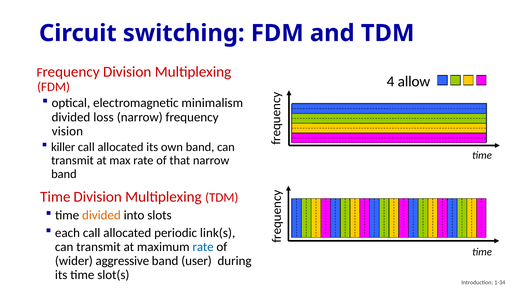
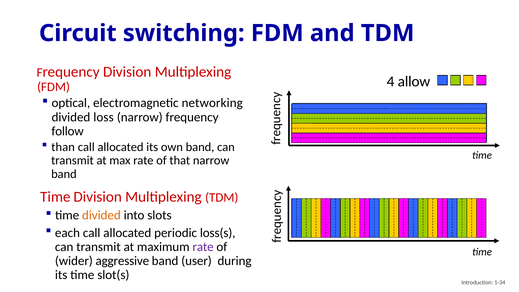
minimalism: minimalism -> networking
vision: vision -> follow
killer: killer -> than
link(s: link(s -> loss(s
rate at (203, 247) colour: blue -> purple
